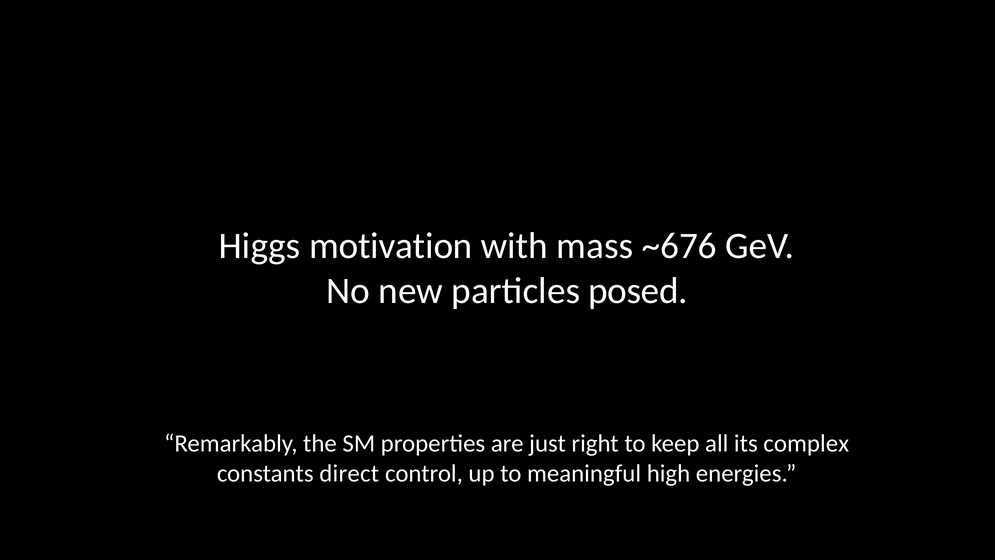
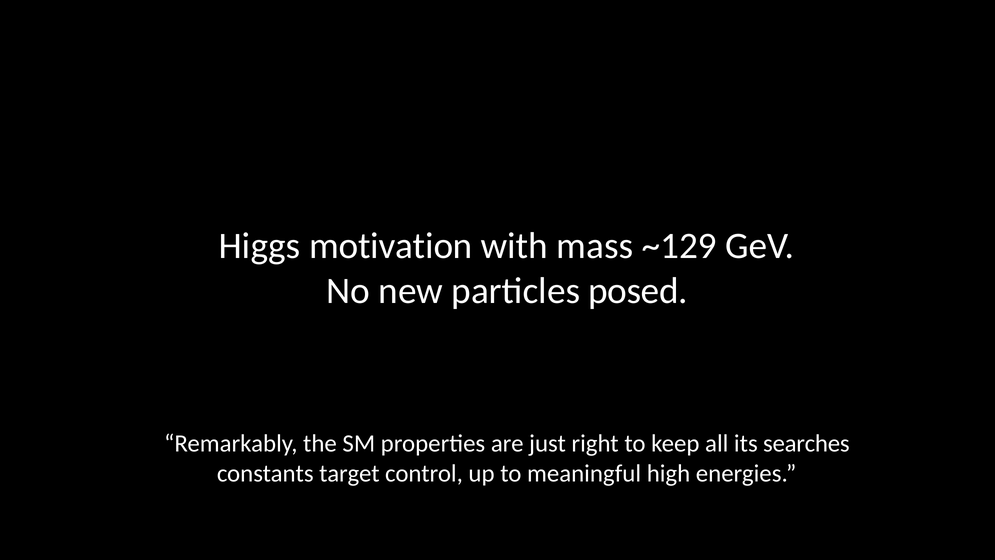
~676: ~676 -> ~129
complex: complex -> searches
direct: direct -> target
